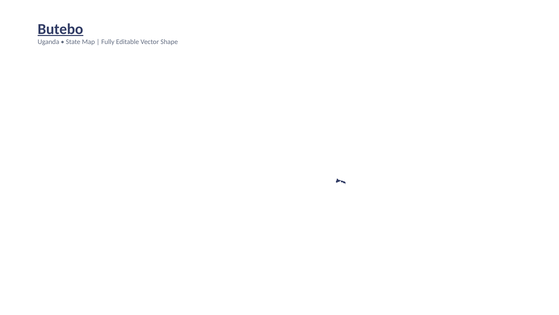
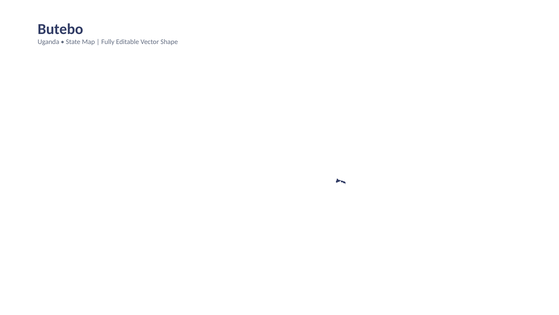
Butebo underline: present -> none
